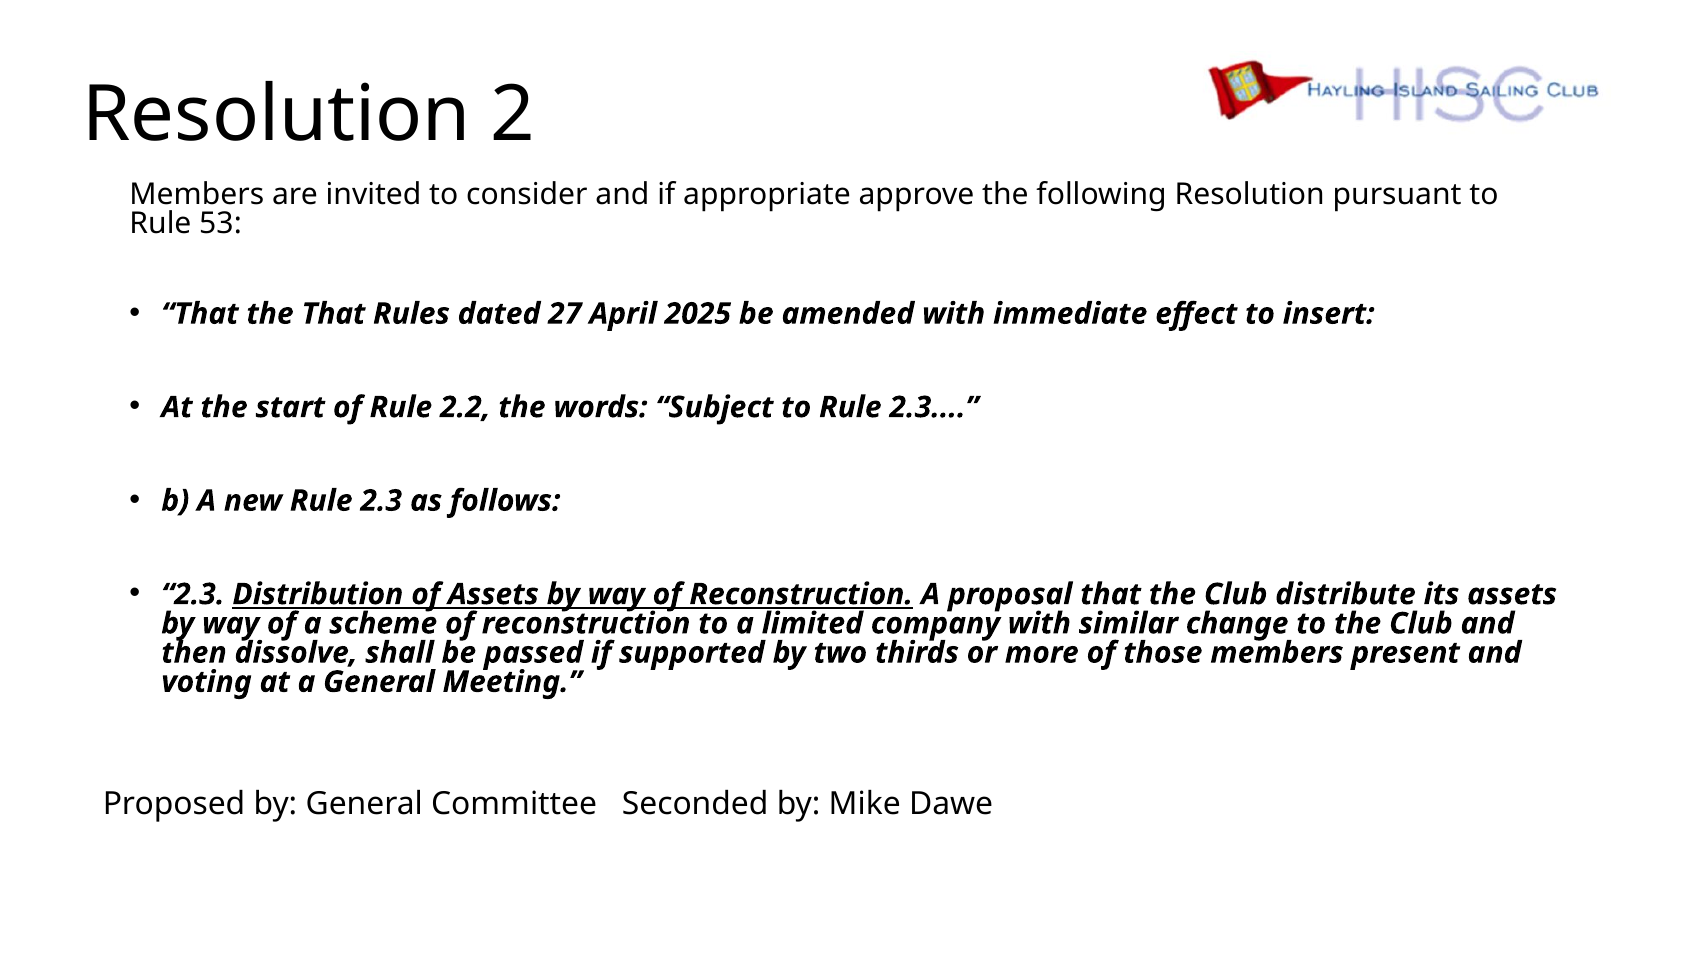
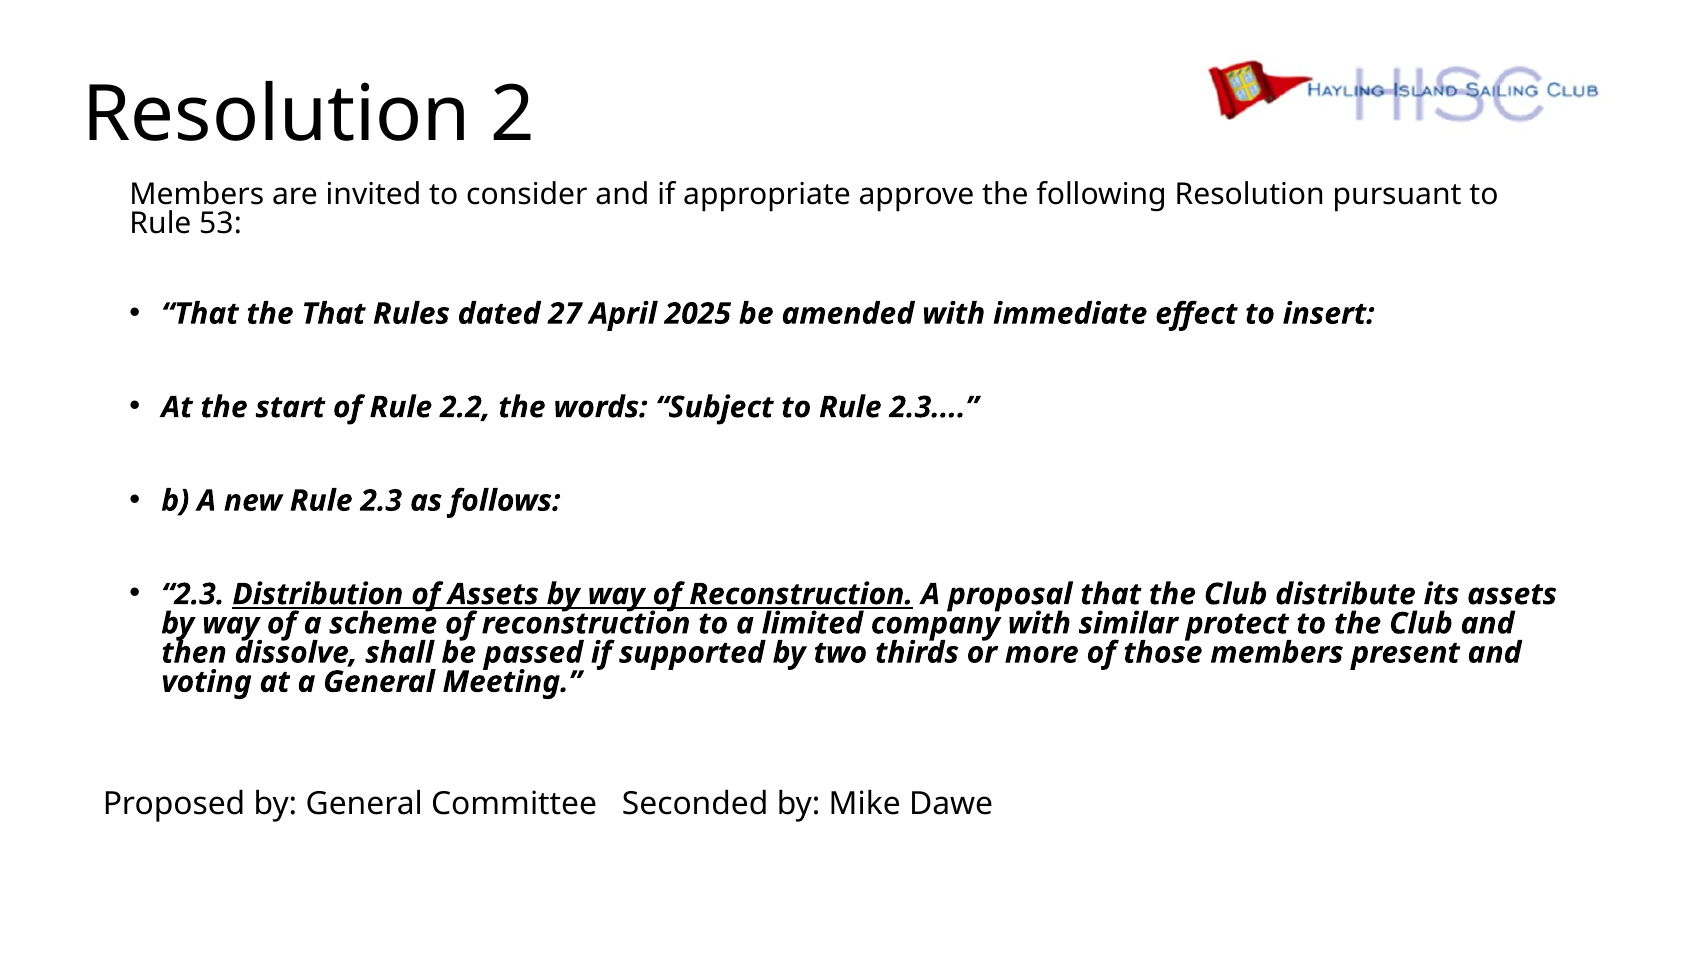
change: change -> protect
